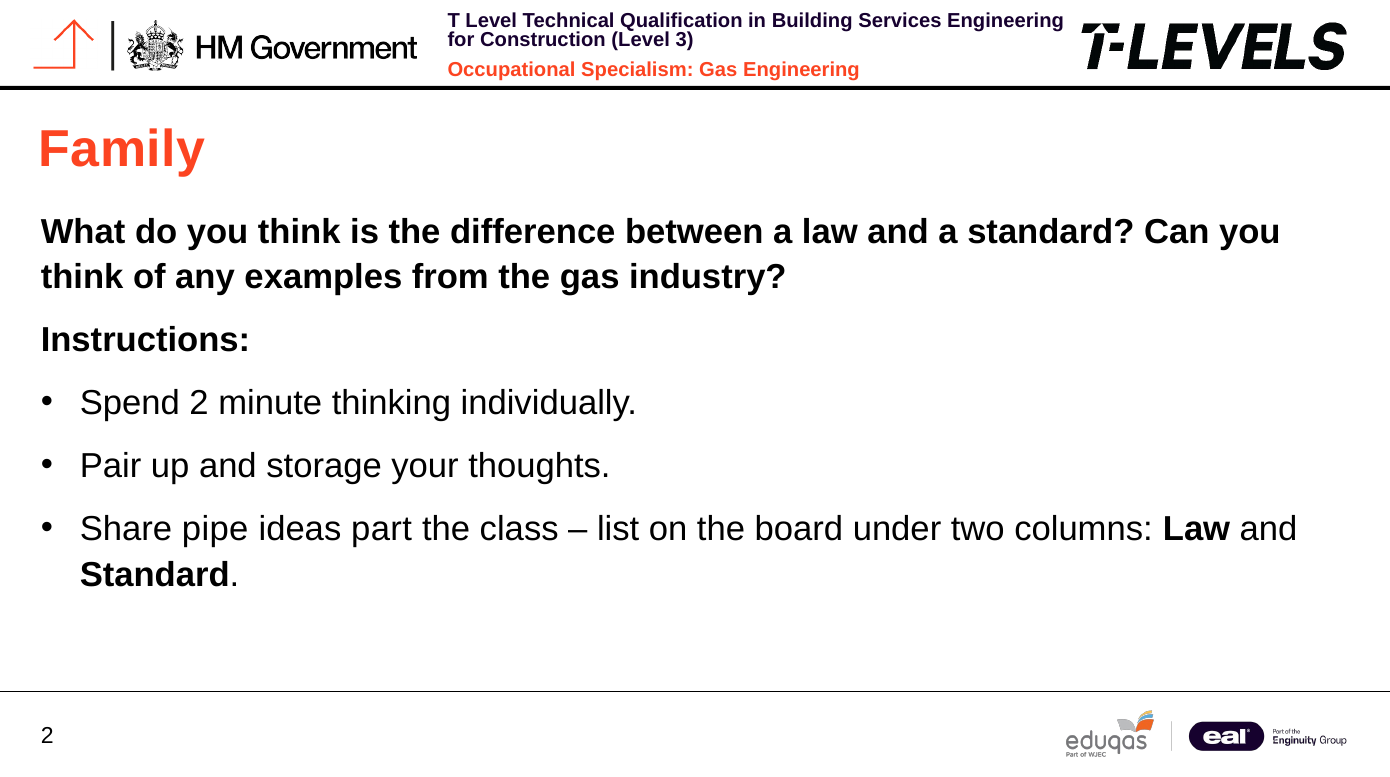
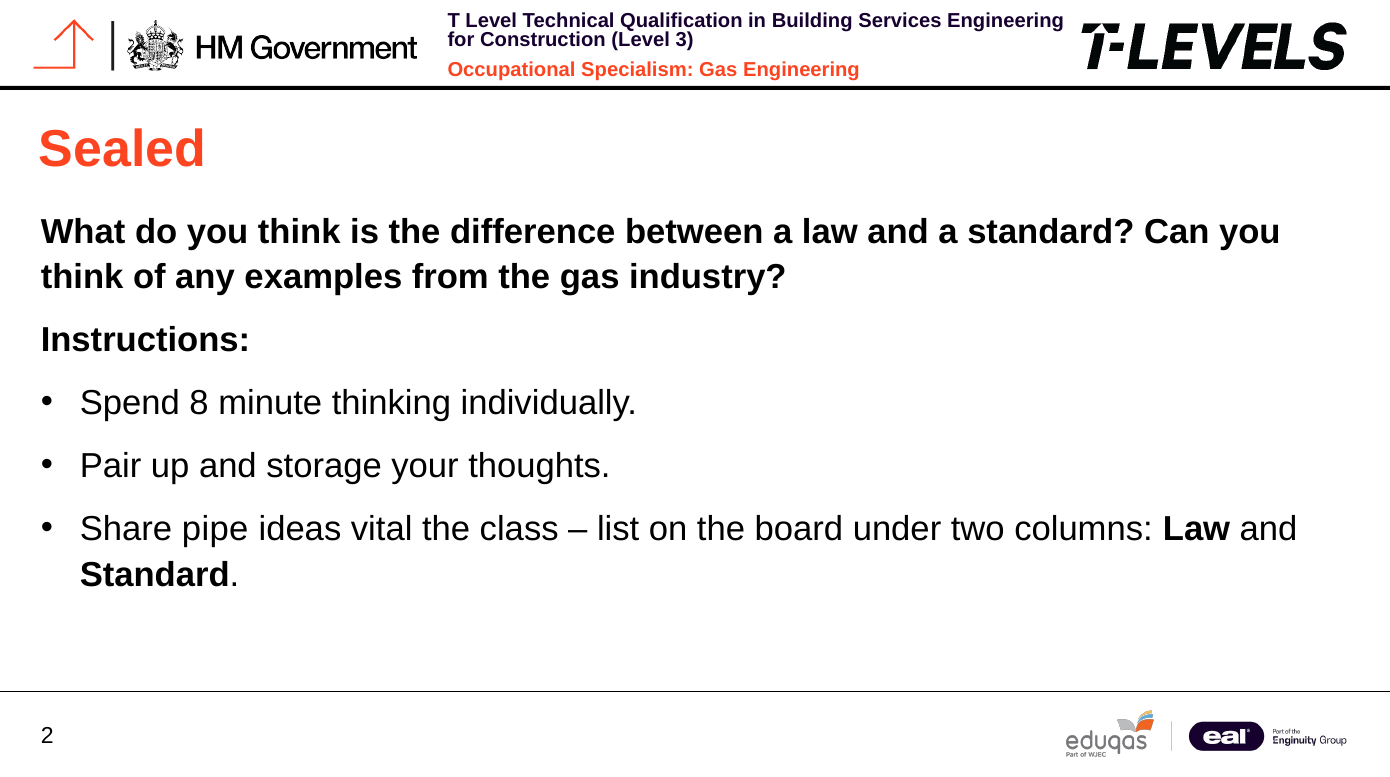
Family: Family -> Sealed
Spend 2: 2 -> 8
part: part -> vital
